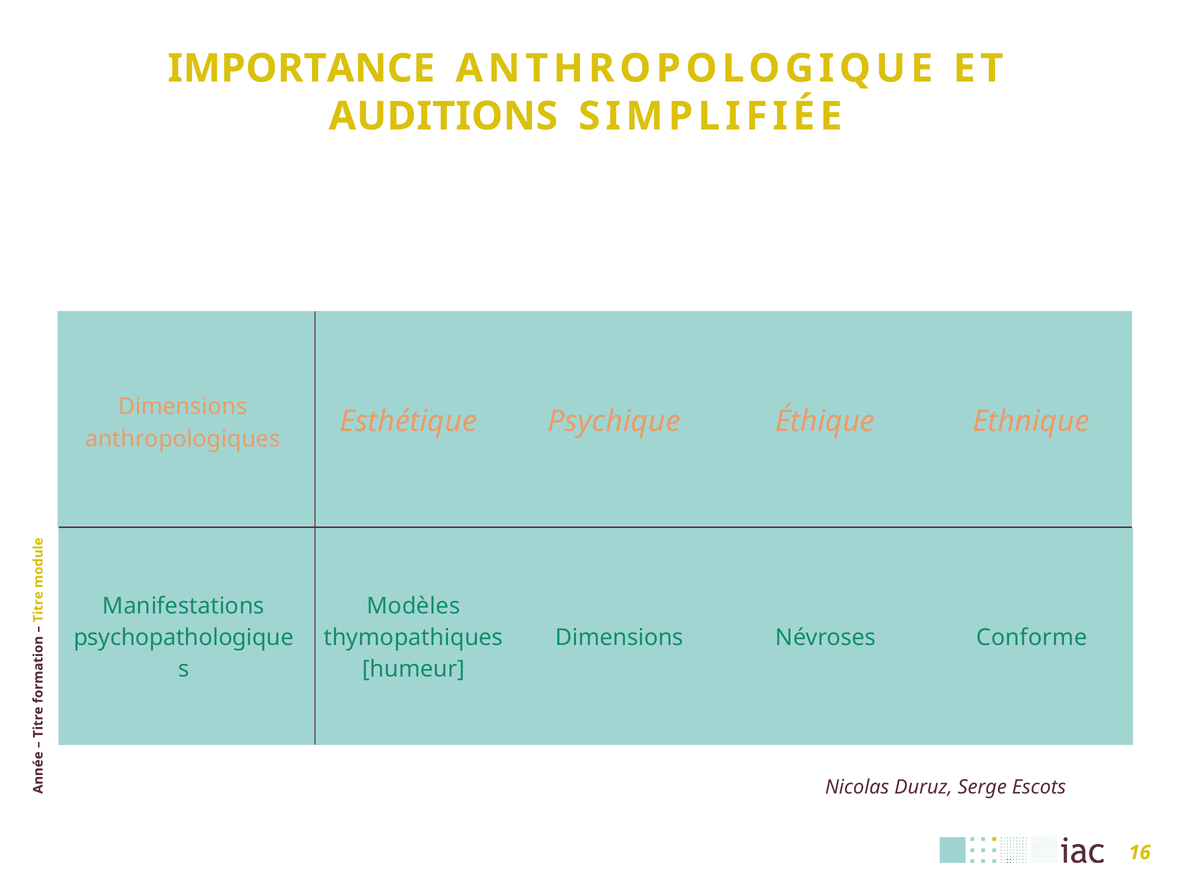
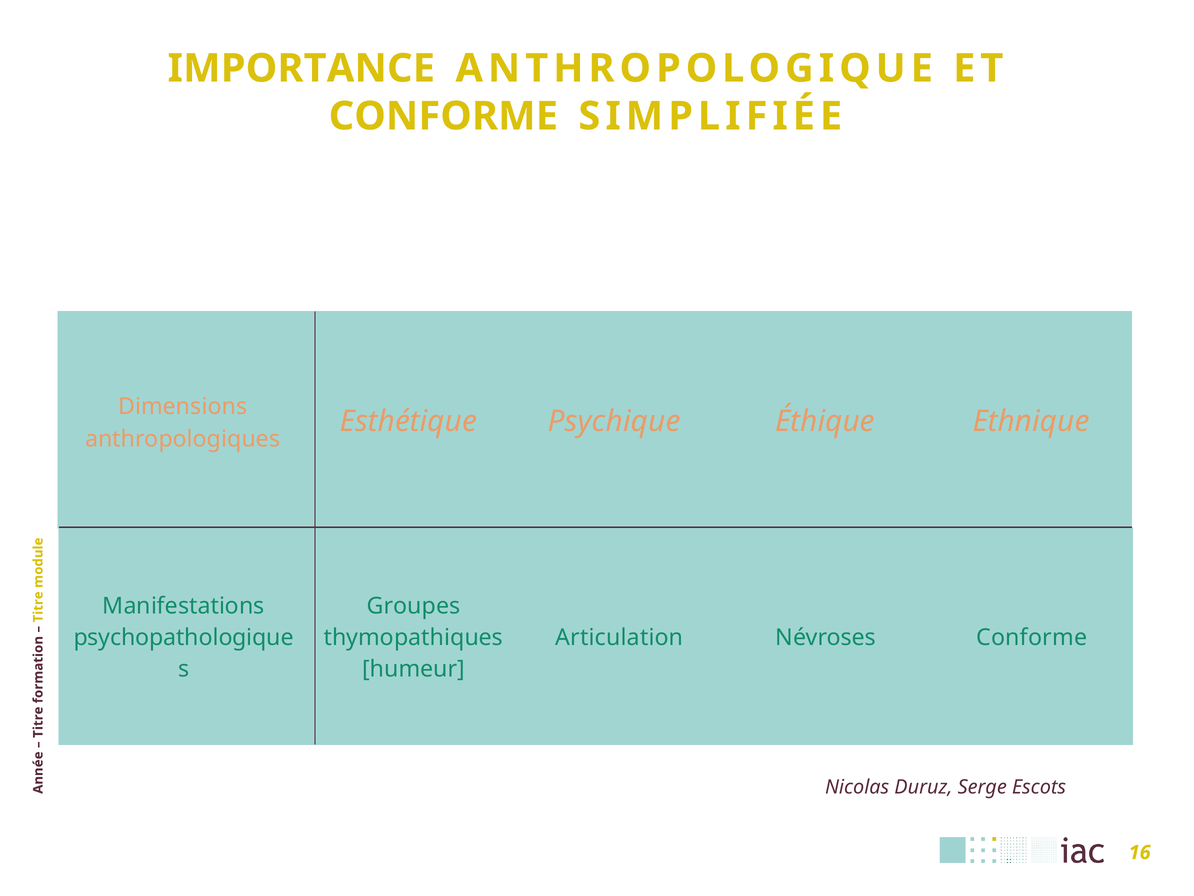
AUDITIONS at (443, 116): AUDITIONS -> CONFORME
Modèles: Modèles -> Groupes
Dimensions at (619, 637): Dimensions -> Articulation
